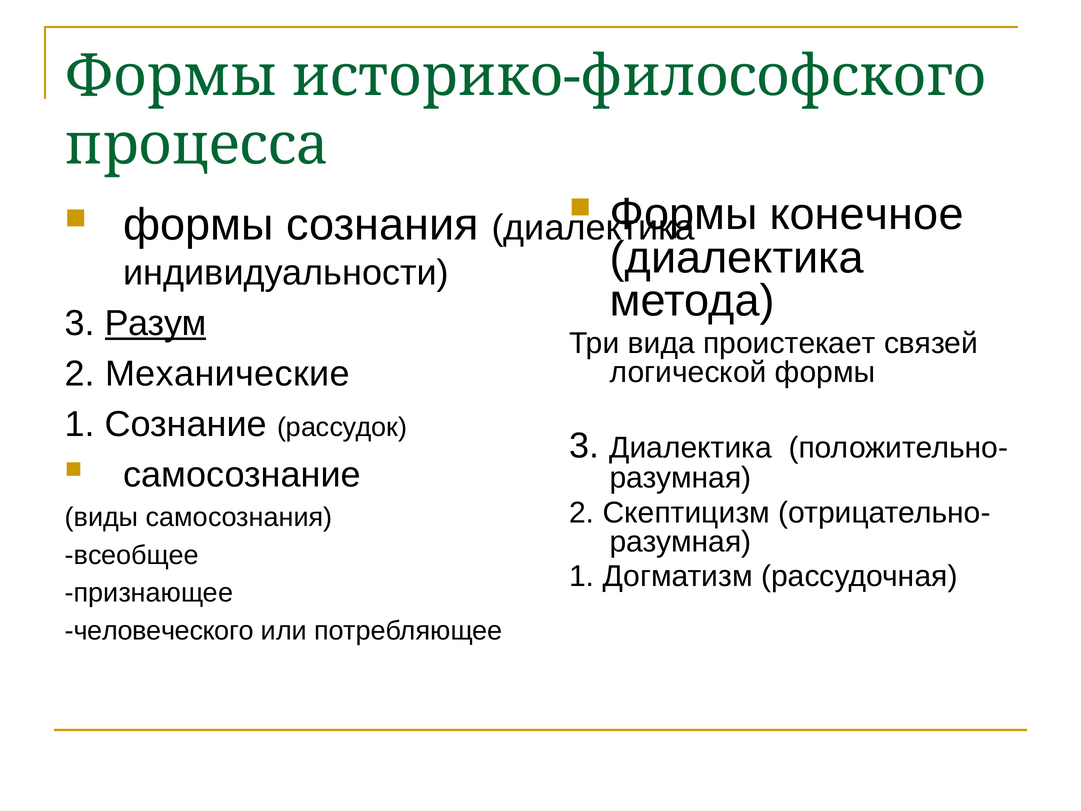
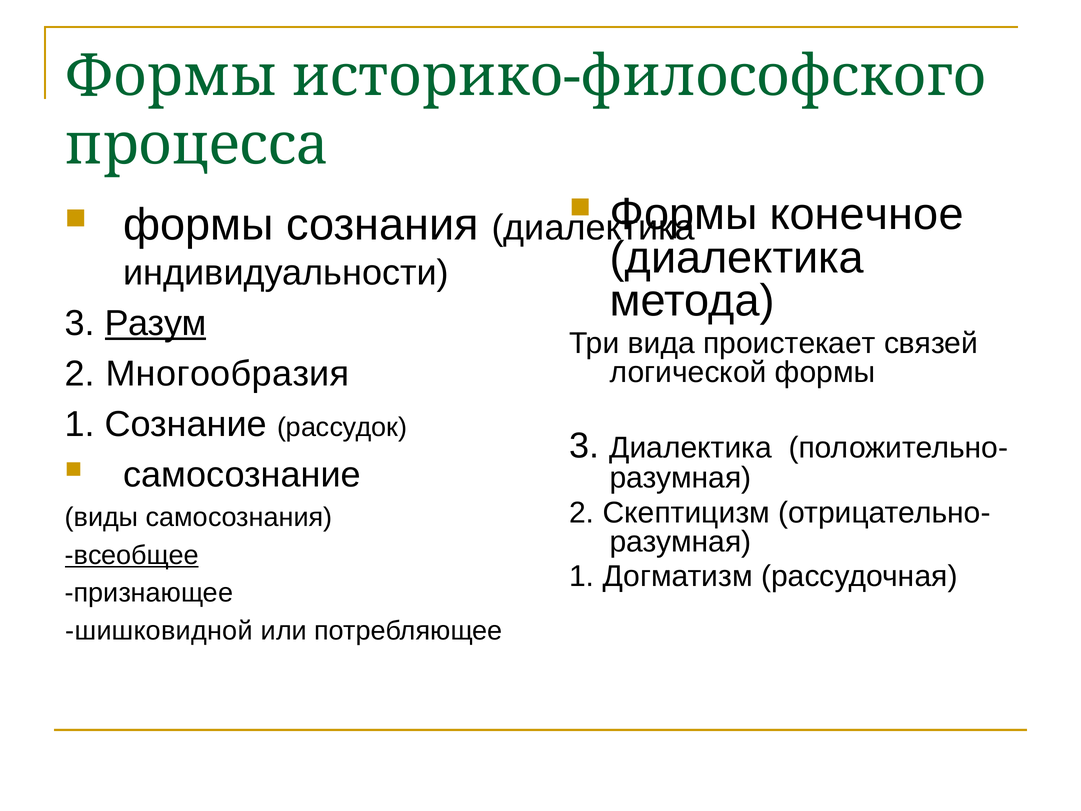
Механические: Механические -> Многообразия
всеобщее underline: none -> present
человеческого: человеческого -> шишковидной
